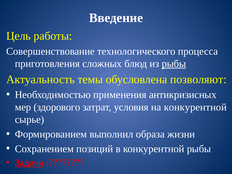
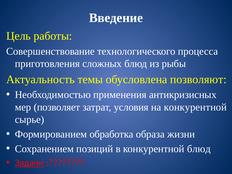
рыбы at (174, 64) underline: present -> none
здорового: здорового -> позволяет
выполнил: выполнил -> обработка
конкурентной рыбы: рыбы -> блюд
